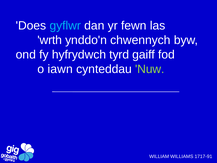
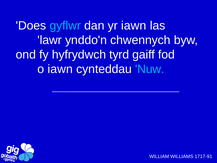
yr fewn: fewn -> iawn
wrth: wrth -> lawr
Nuw colour: light green -> light blue
